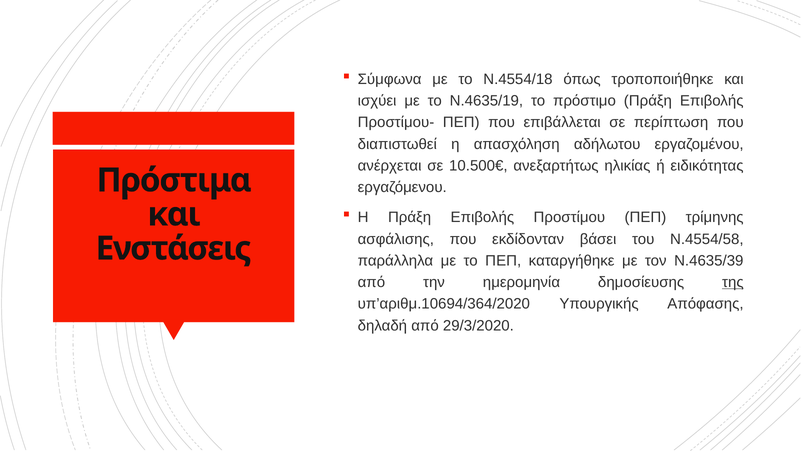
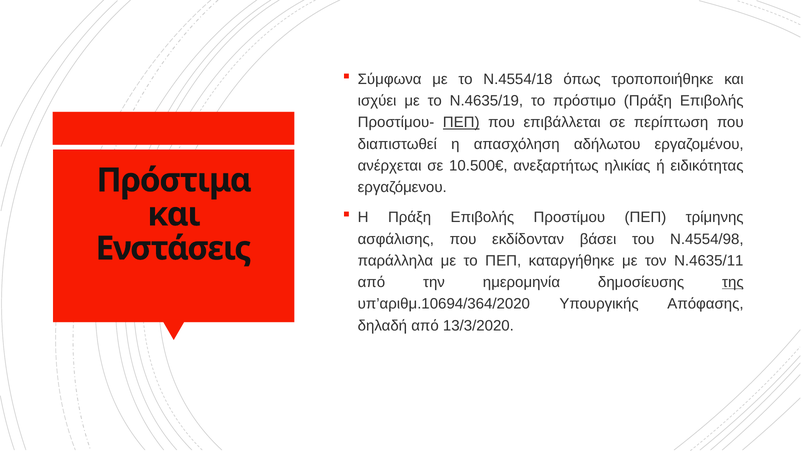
ΠΕΠ at (461, 123) underline: none -> present
Ν.4554/58: Ν.4554/58 -> Ν.4554/98
Ν.4635/39: Ν.4635/39 -> Ν.4635/11
29/3/2020: 29/3/2020 -> 13/3/2020
